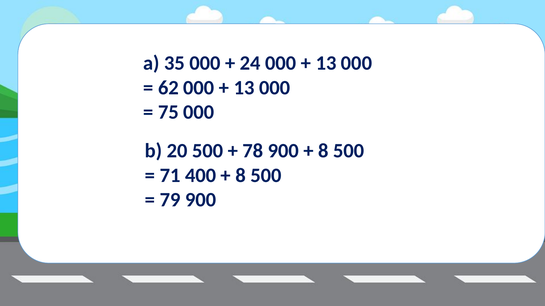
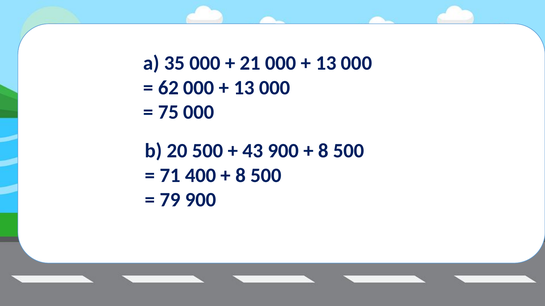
24: 24 -> 21
78: 78 -> 43
